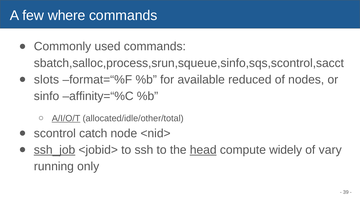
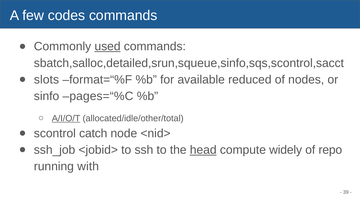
where: where -> codes
used underline: none -> present
sbatch,salloc,process,srun,squeue,sinfo,sqs,scontrol,sacct: sbatch,salloc,process,srun,squeue,sinfo,sqs,scontrol,sacct -> sbatch,salloc,detailed,srun,squeue,sinfo,sqs,scontrol,sacct
affinity=“%C: affinity=“%C -> pages=“%C
ssh_job underline: present -> none
vary: vary -> repo
only: only -> with
